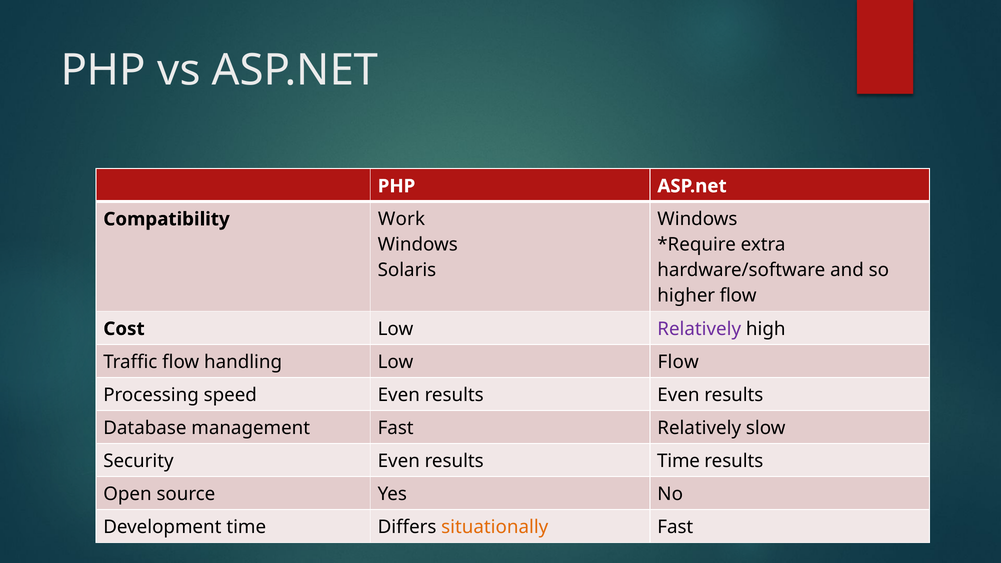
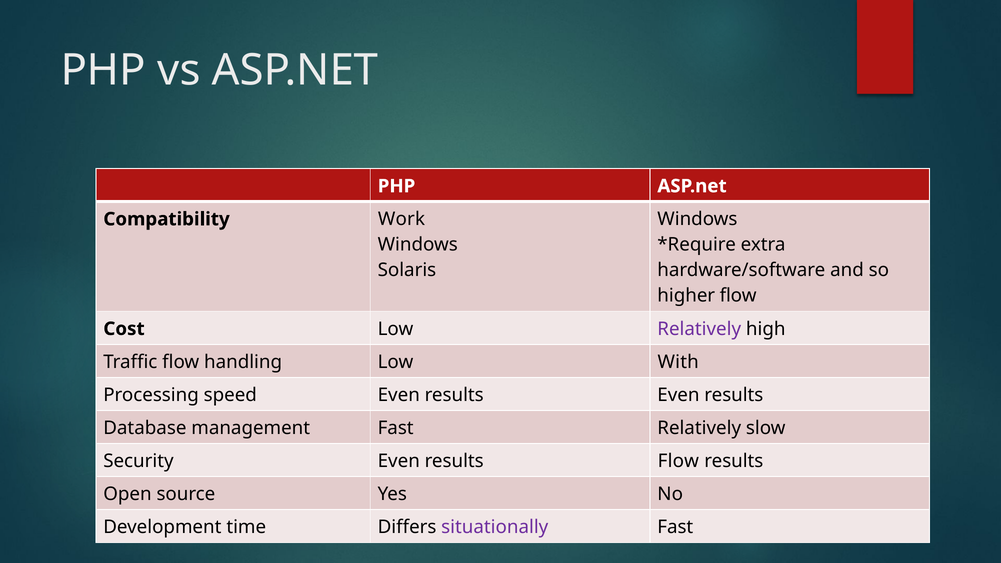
Low Flow: Flow -> With
results Time: Time -> Flow
situationally colour: orange -> purple
